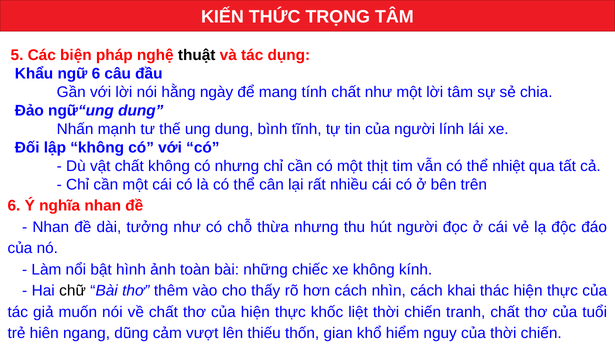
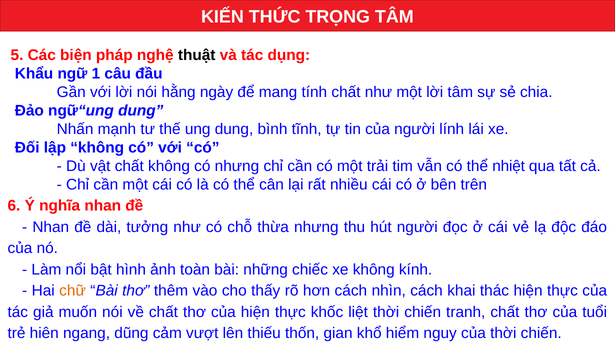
ngữ 6: 6 -> 1
thịt: thịt -> trải
chữ colour: black -> orange
